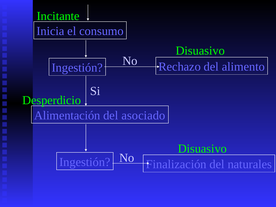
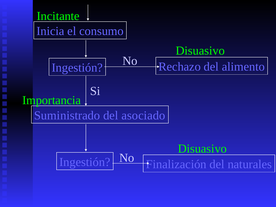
Desperdicio: Desperdicio -> Importancia
Alimentación: Alimentación -> Suministrado
